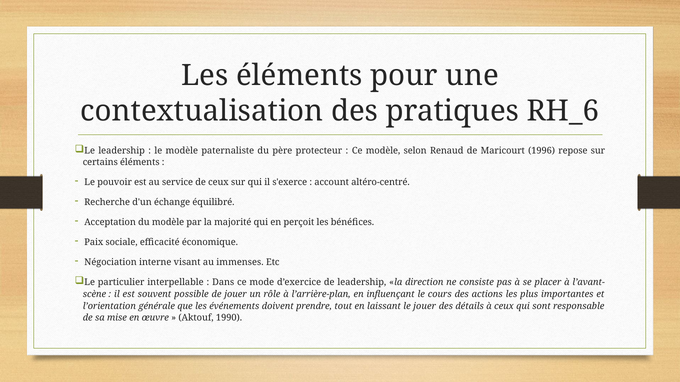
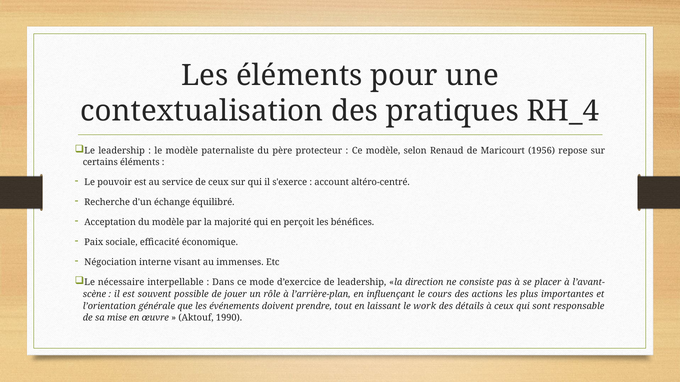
RH_6: RH_6 -> RH_4
1996: 1996 -> 1956
particulier: particulier -> nécessaire
le jouer: jouer -> work
